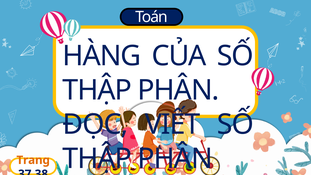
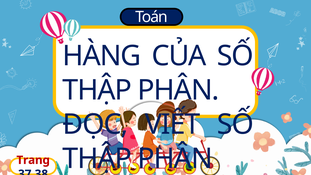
Trang colour: orange -> red
